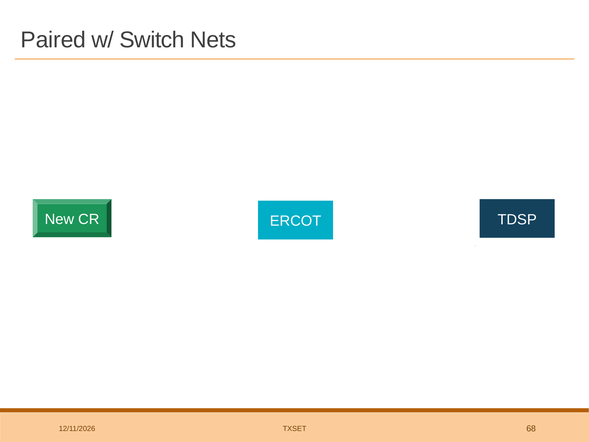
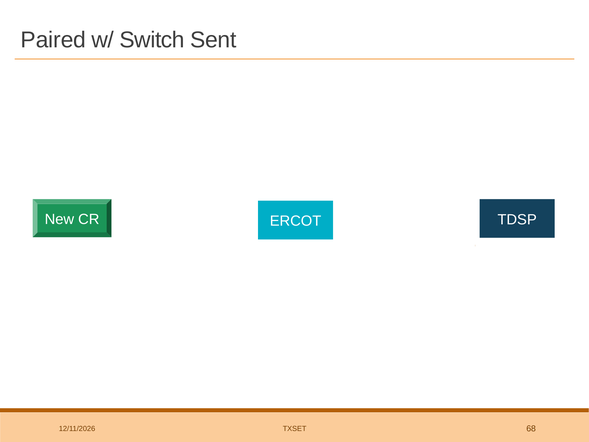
Nets: Nets -> Sent
